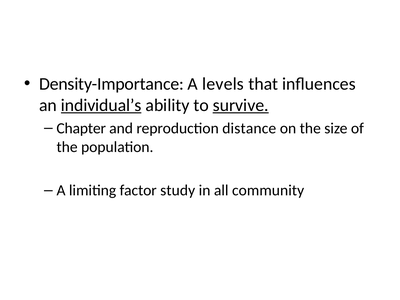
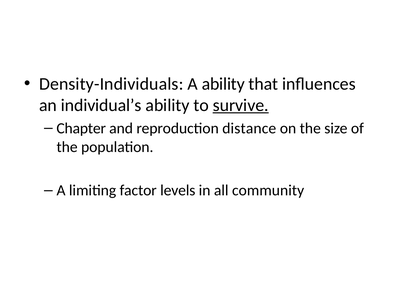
Density-Importance: Density-Importance -> Density-Individuals
A levels: levels -> ability
individual’s underline: present -> none
study: study -> levels
